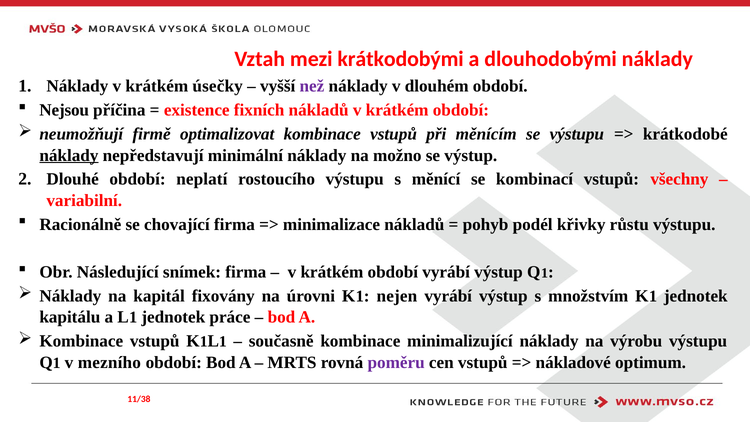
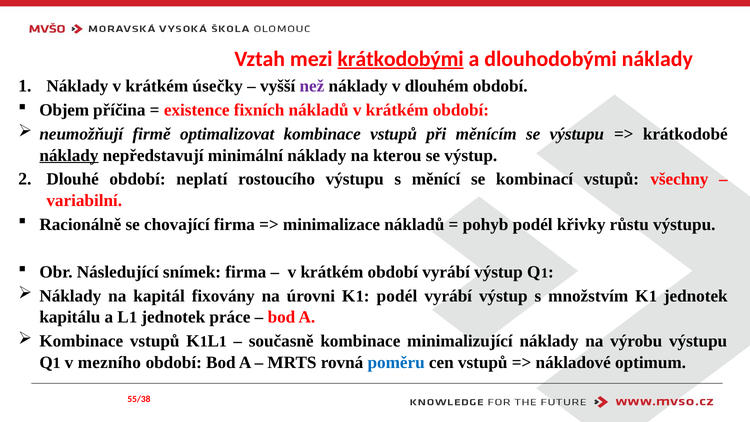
krátkodobými underline: none -> present
Nejsou: Nejsou -> Objem
možno: možno -> kterou
K1 nejen: nejen -> podél
poměru colour: purple -> blue
11/38: 11/38 -> 55/38
